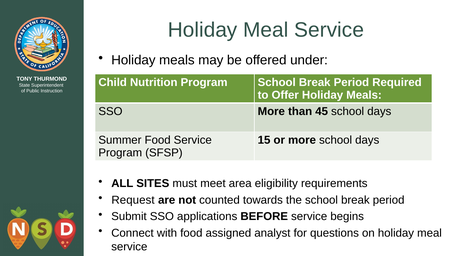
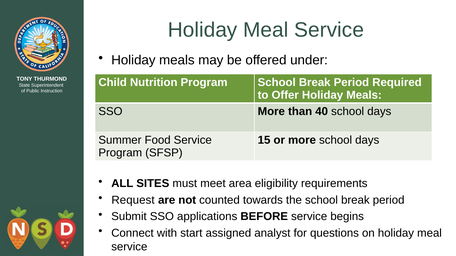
45: 45 -> 40
with food: food -> start
